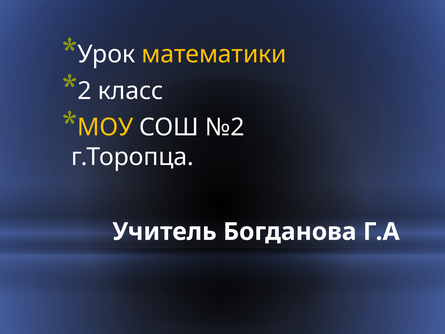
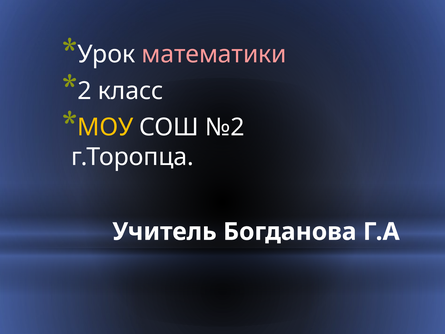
математики colour: yellow -> pink
